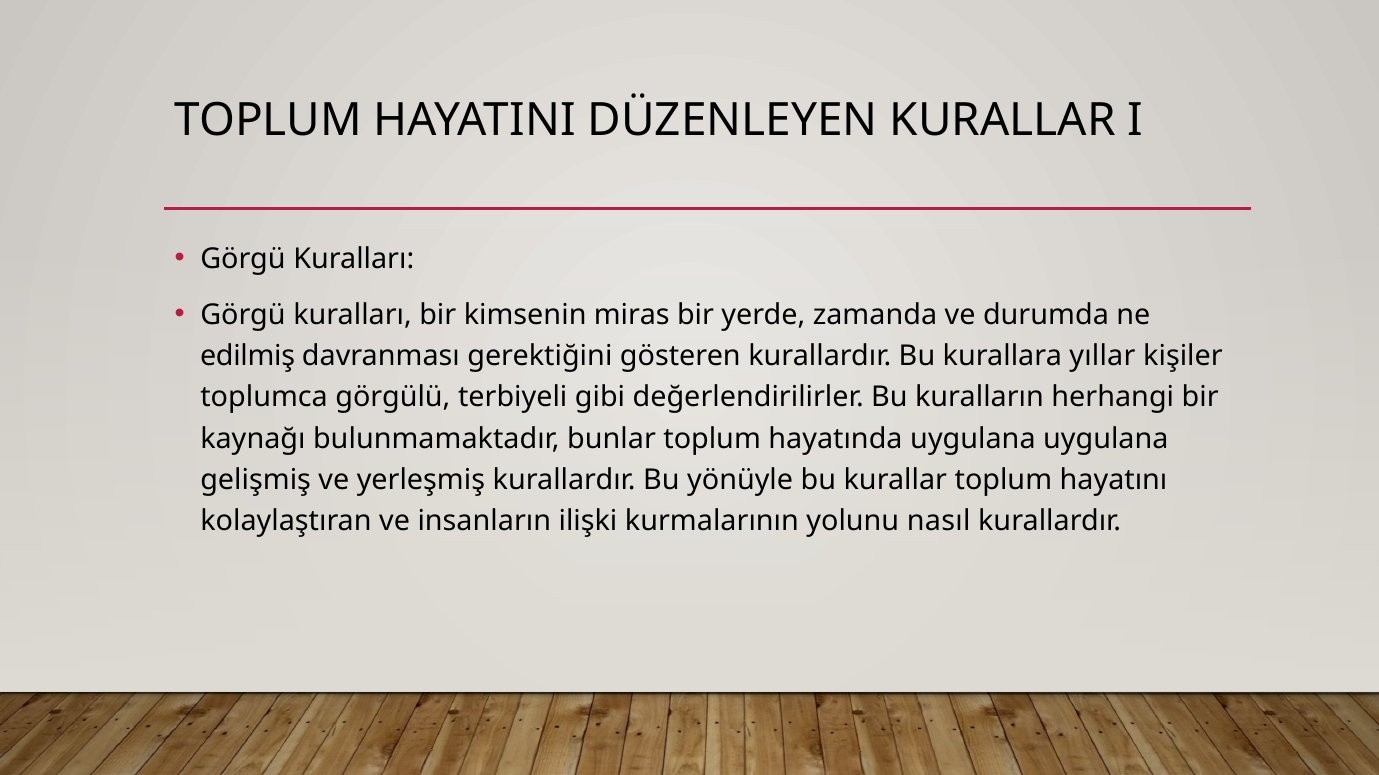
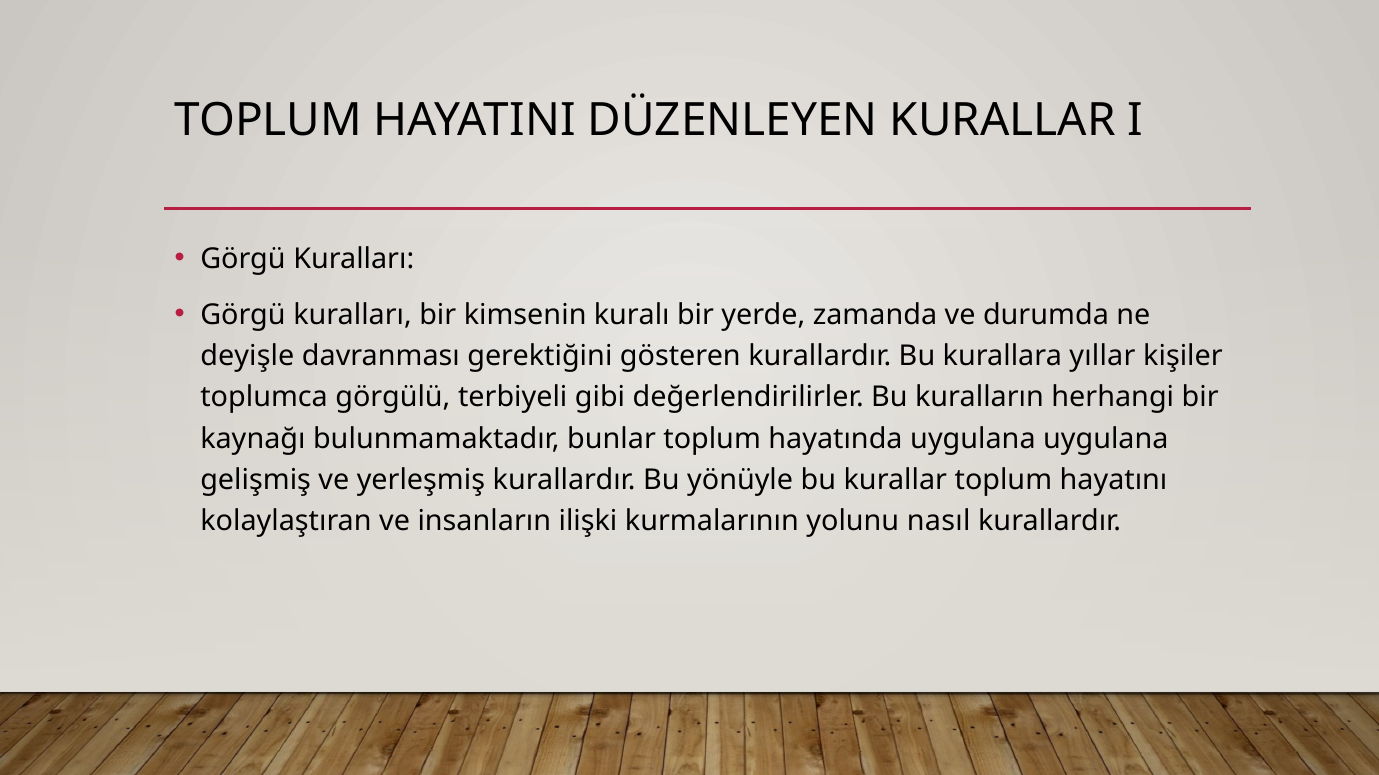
miras: miras -> kuralı
edilmiş: edilmiş -> deyişle
